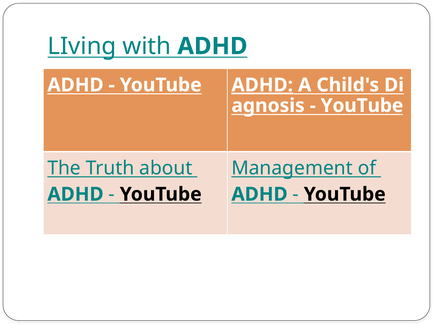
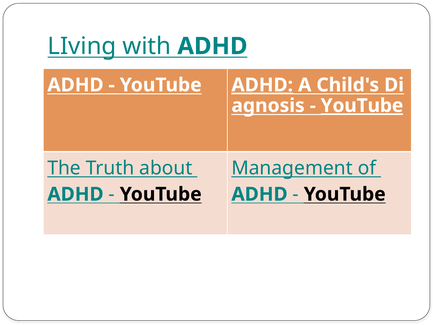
YouTube at (362, 106) underline: none -> present
